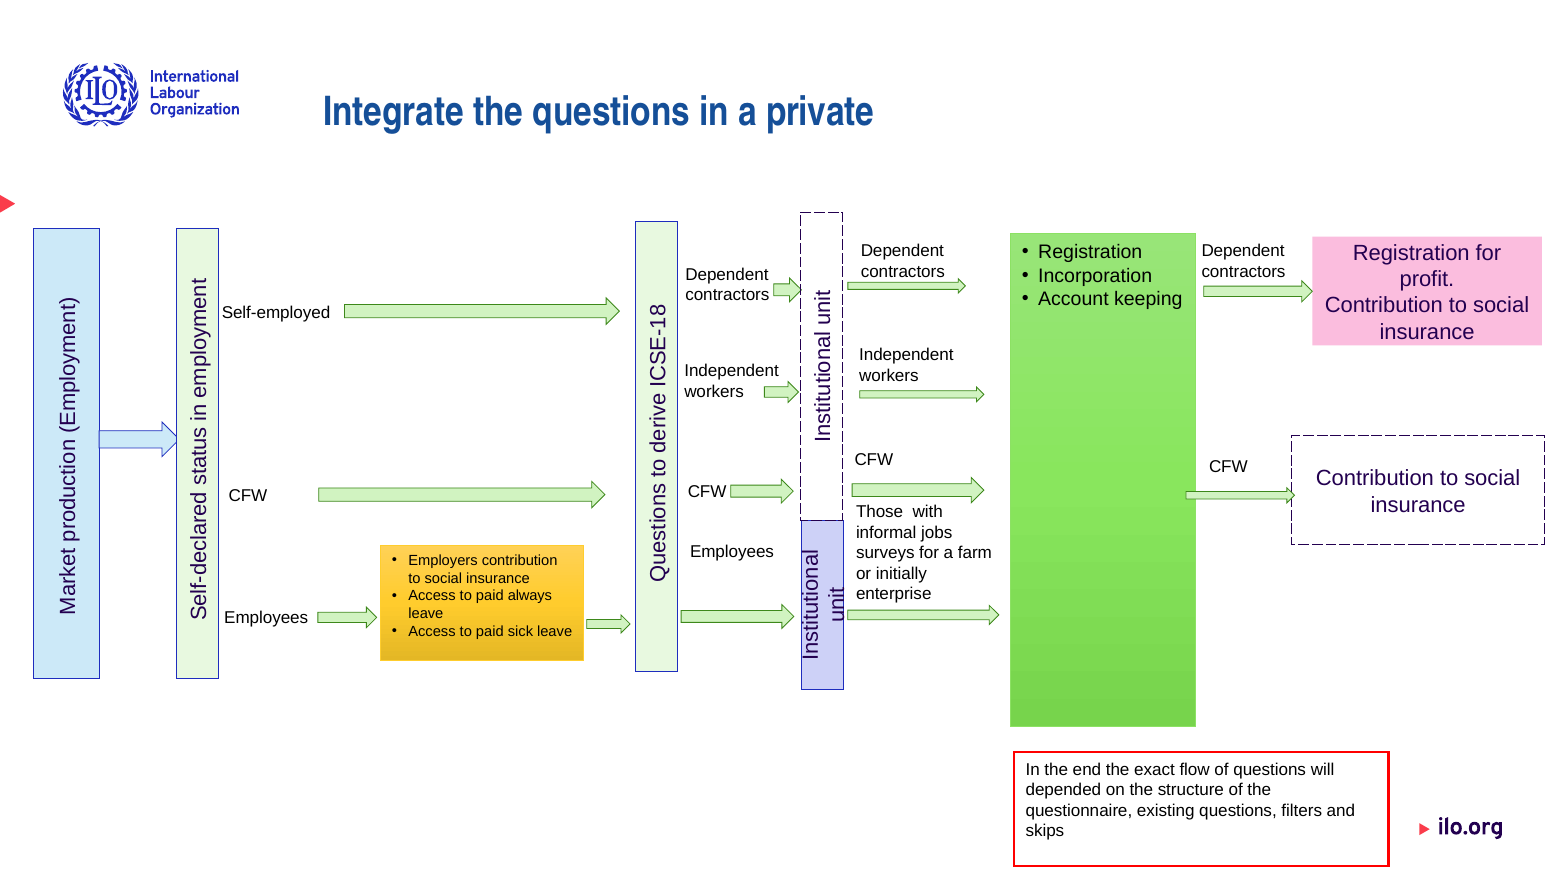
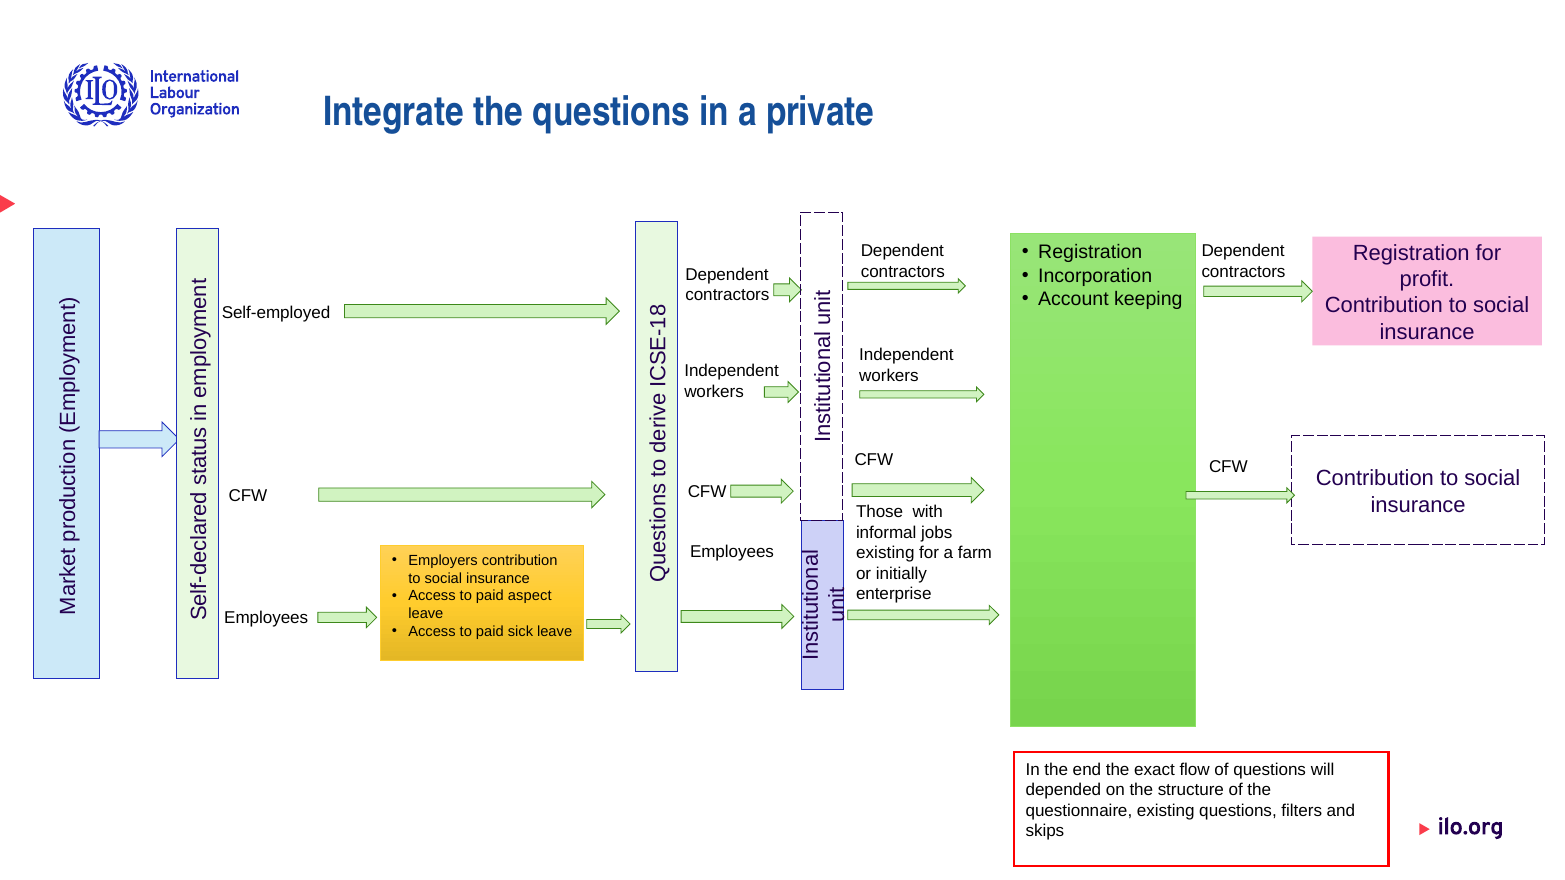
surveys at (885, 553): surveys -> existing
always: always -> aspect
